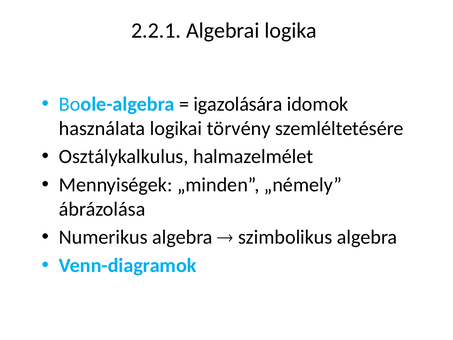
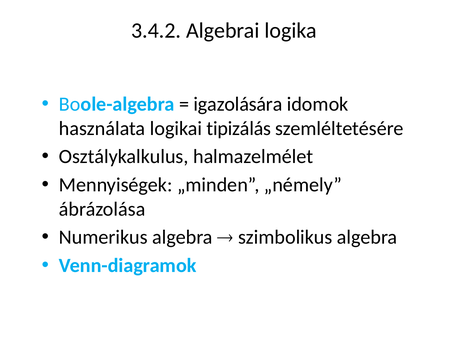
2.2.1: 2.2.1 -> 3.4.2
törvény: törvény -> tipizálás
